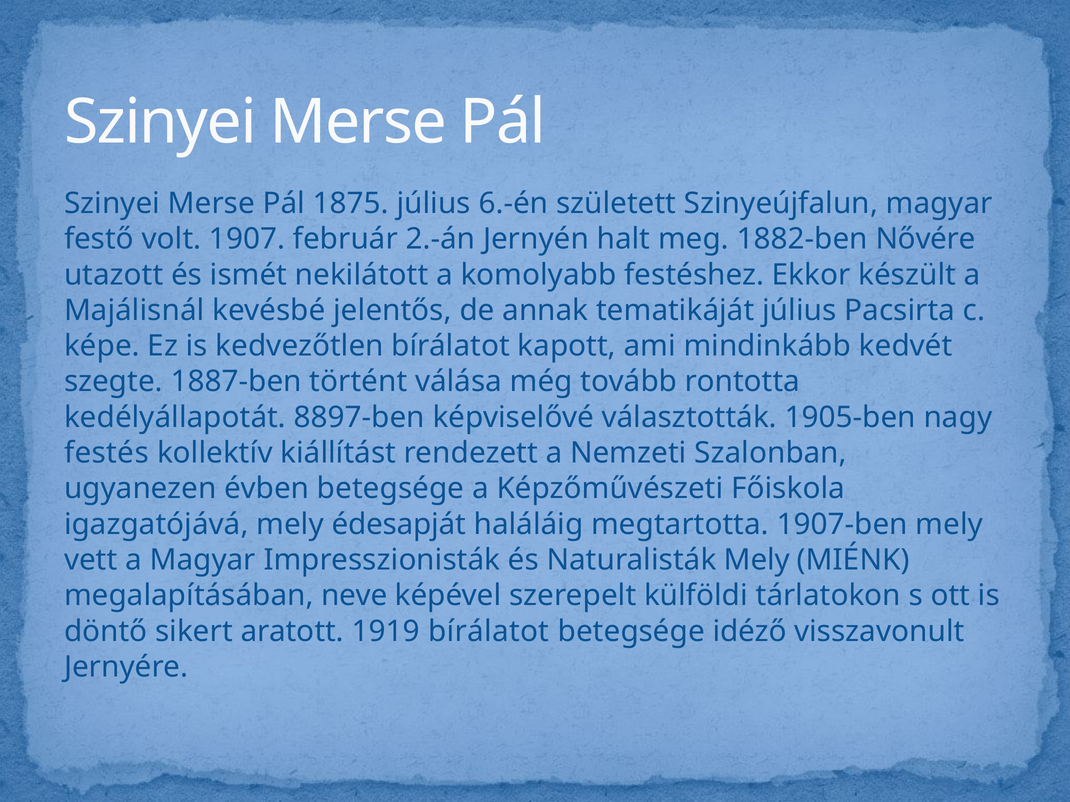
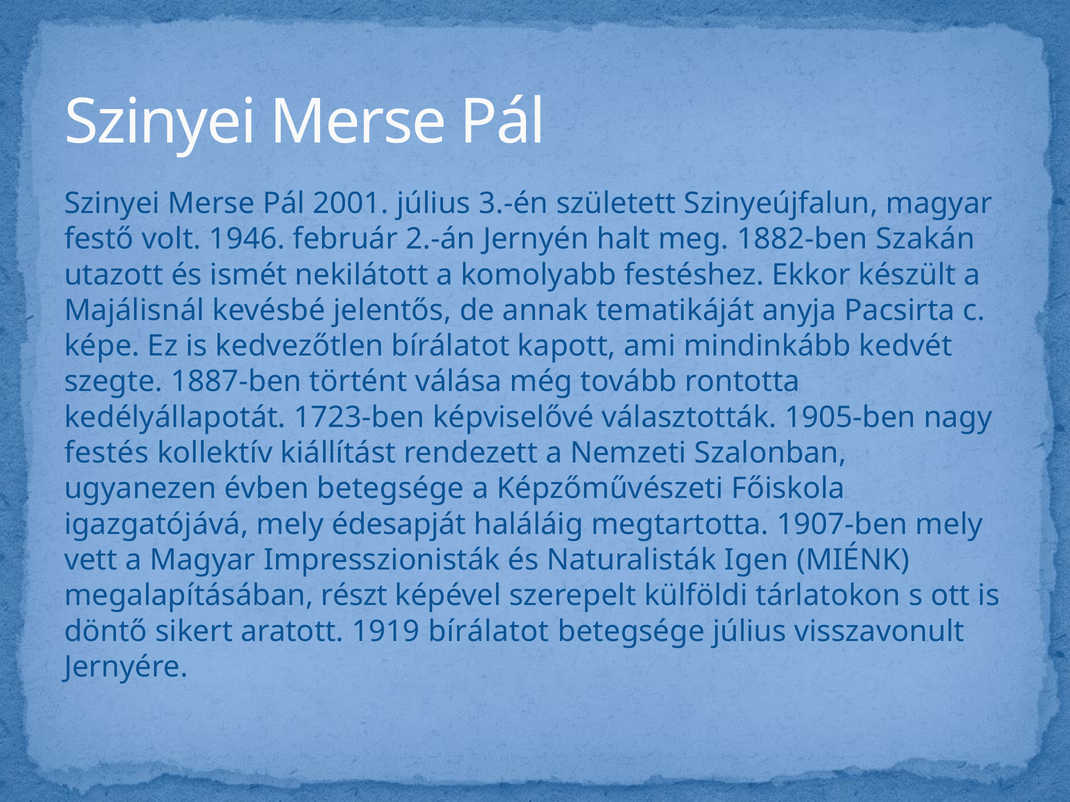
1875: 1875 -> 2001
6.-én: 6.-én -> 3.-én
1907: 1907 -> 1946
Nővére: Nővére -> Szakán
tematikáját július: július -> anyja
8897-ben: 8897-ben -> 1723-ben
Naturalisták Mely: Mely -> Igen
neve: neve -> részt
betegsége idéző: idéző -> július
